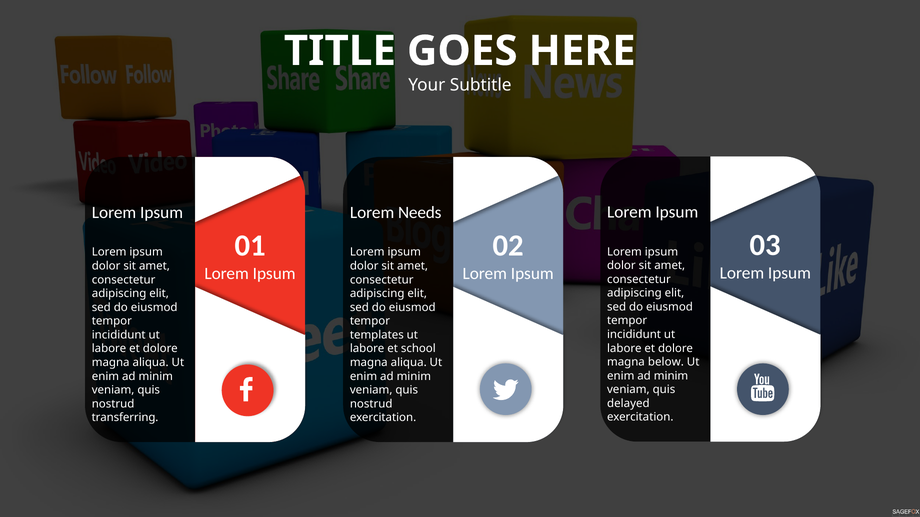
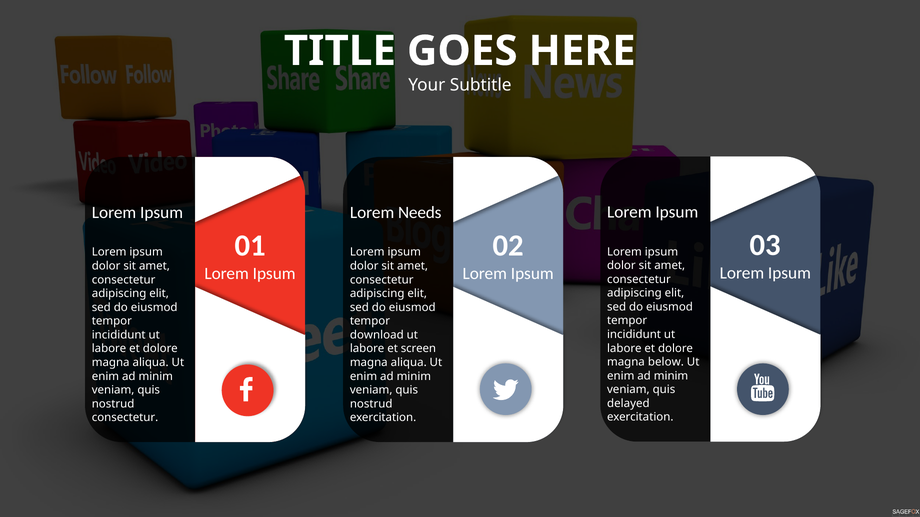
templates: templates -> download
school: school -> screen
transferring at (125, 418): transferring -> consectetur
